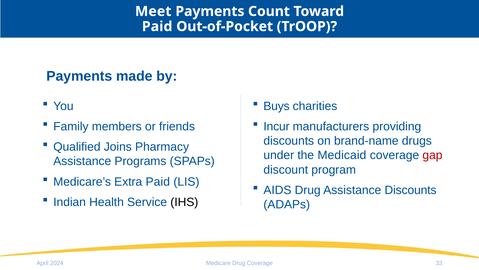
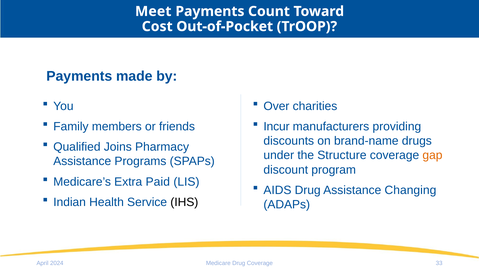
Paid at (157, 26): Paid -> Cost
Buys: Buys -> Over
Medicaid: Medicaid -> Structure
gap colour: red -> orange
Assistance Discounts: Discounts -> Changing
